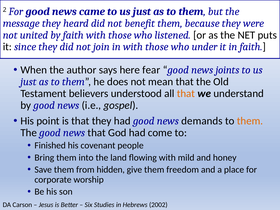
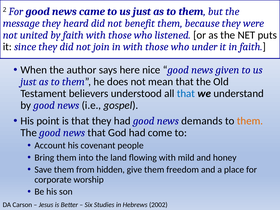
fear: fear -> nice
joints: joints -> given
that at (186, 93) colour: orange -> blue
Finished: Finished -> Account
